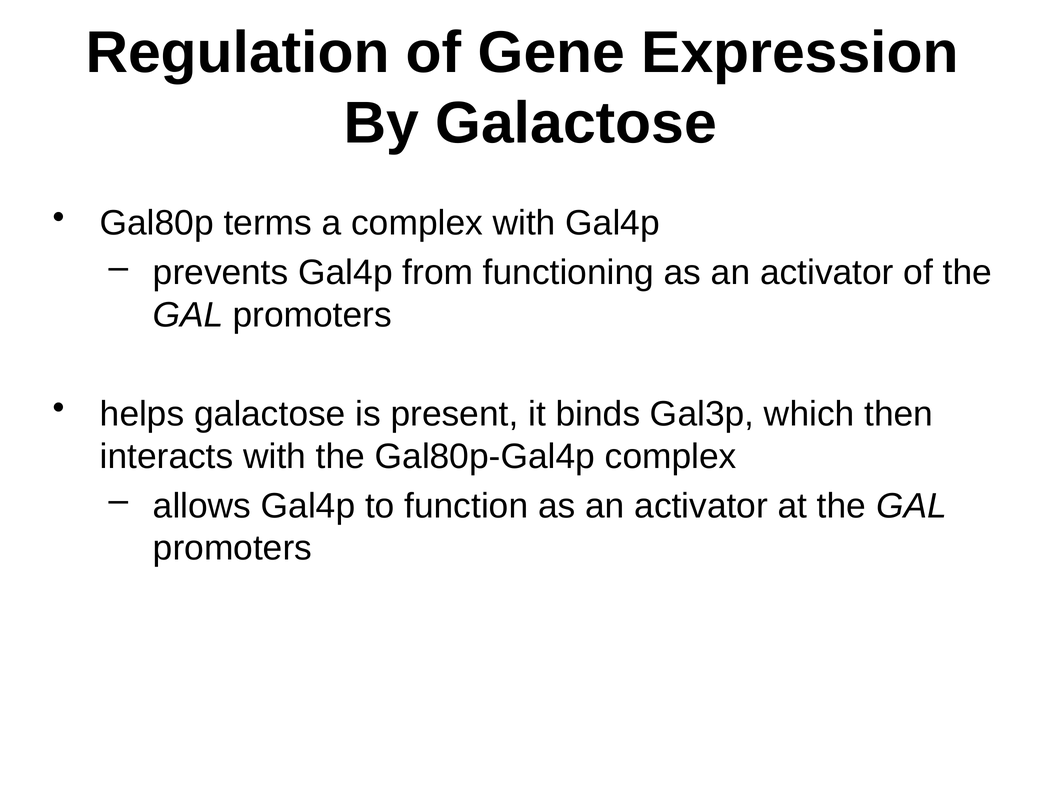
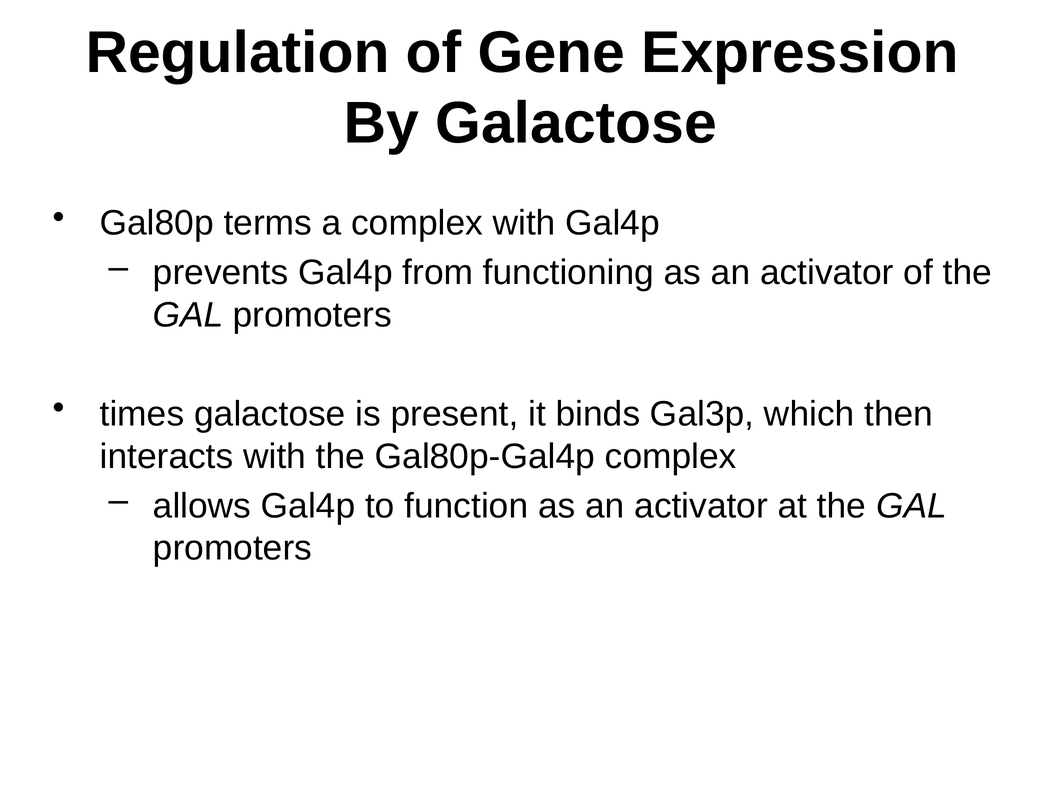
helps: helps -> times
